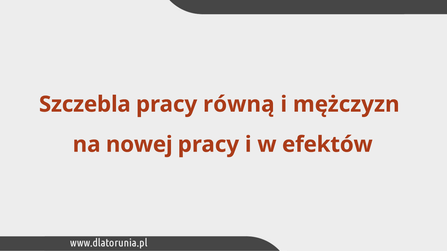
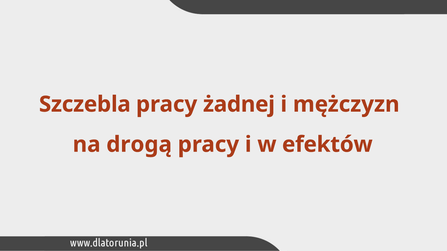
równą: równą -> żadnej
nowej: nowej -> drogą
